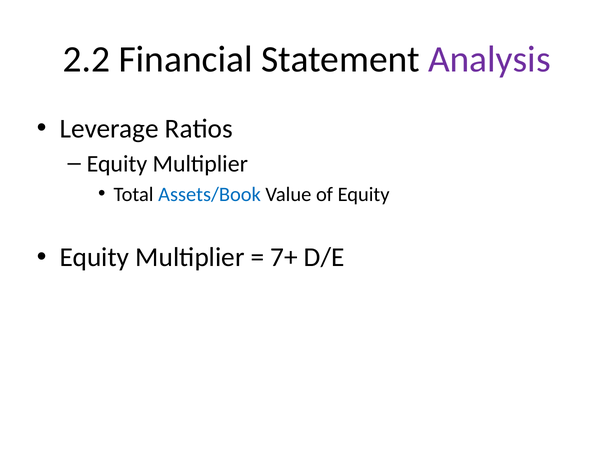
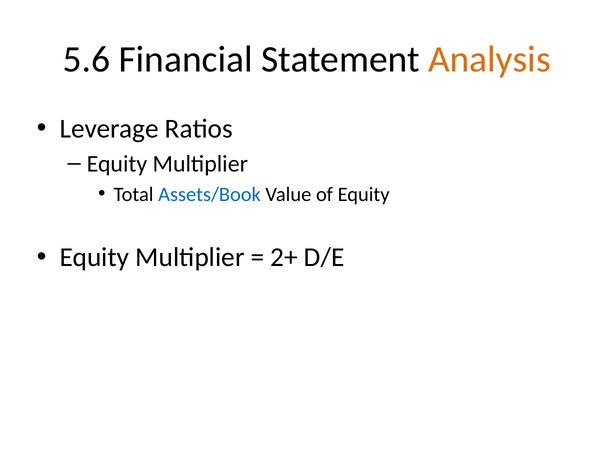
2.2: 2.2 -> 5.6
Analysis colour: purple -> orange
7+: 7+ -> 2+
